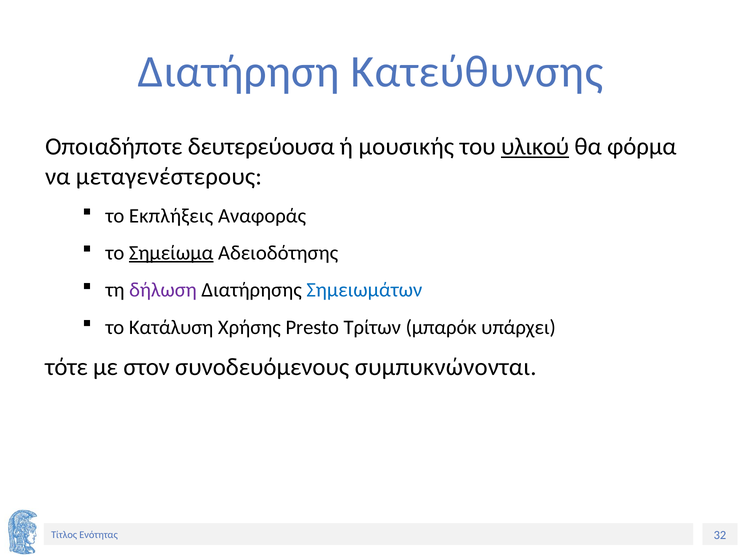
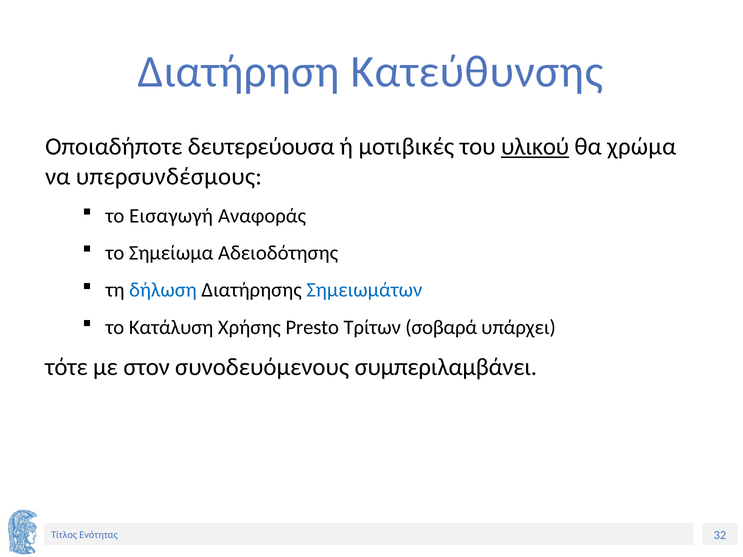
μουσικής: μουσικής -> μοτιβικές
φόρμα: φόρμα -> χρώμα
μεταγενέστερους: μεταγενέστερους -> υπερσυνδέσμους
Εκπλήξεις: Εκπλήξεις -> Εισαγωγή
Σημείωμα underline: present -> none
δήλωση colour: purple -> blue
μπαρόκ: μπαρόκ -> σοβαρά
συμπυκνώνονται: συμπυκνώνονται -> συμπεριλαμβάνει
